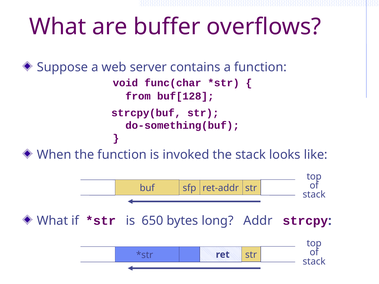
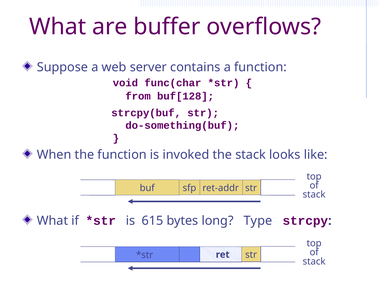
650: 650 -> 615
Addr: Addr -> Type
